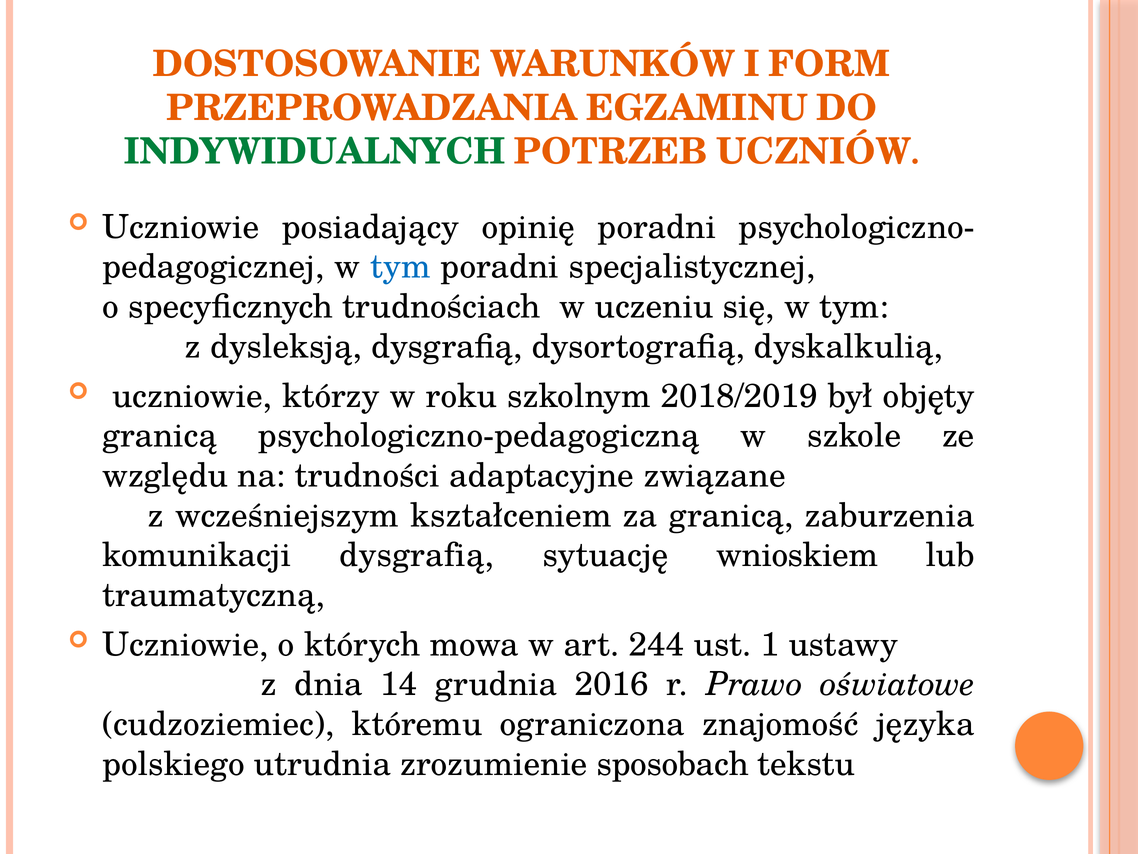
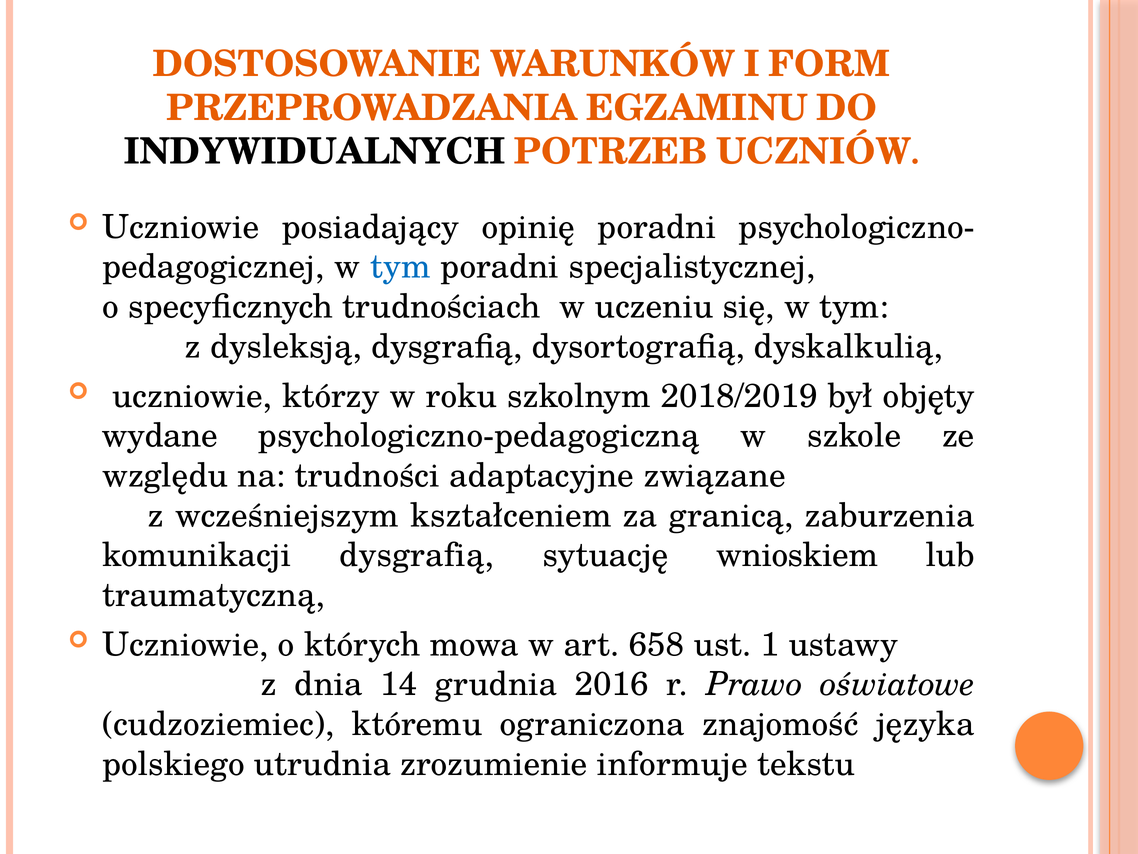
INDYWIDUALNYCH colour: green -> black
granicą at (160, 436): granicą -> wydane
244: 244 -> 658
sposobach: sposobach -> informuje
